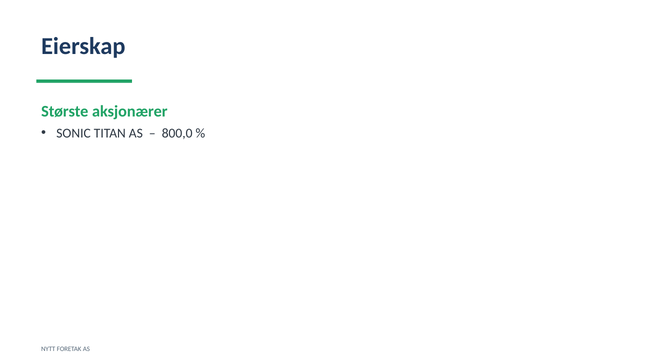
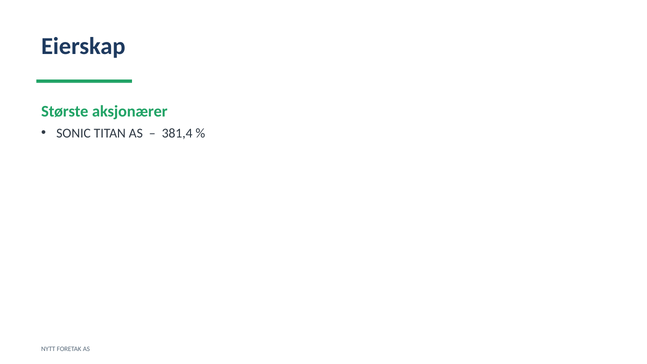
800,0: 800,0 -> 381,4
